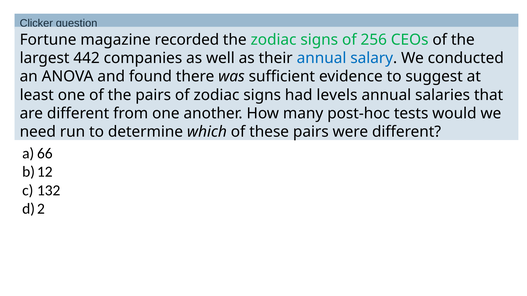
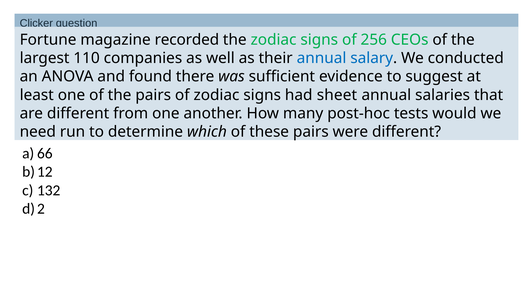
442: 442 -> 110
levels: levels -> sheet
